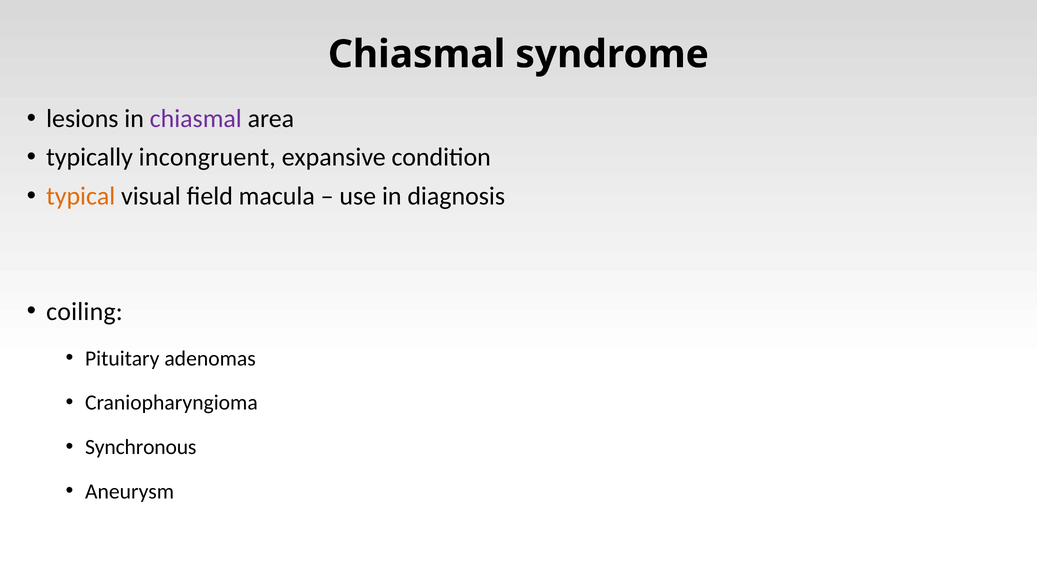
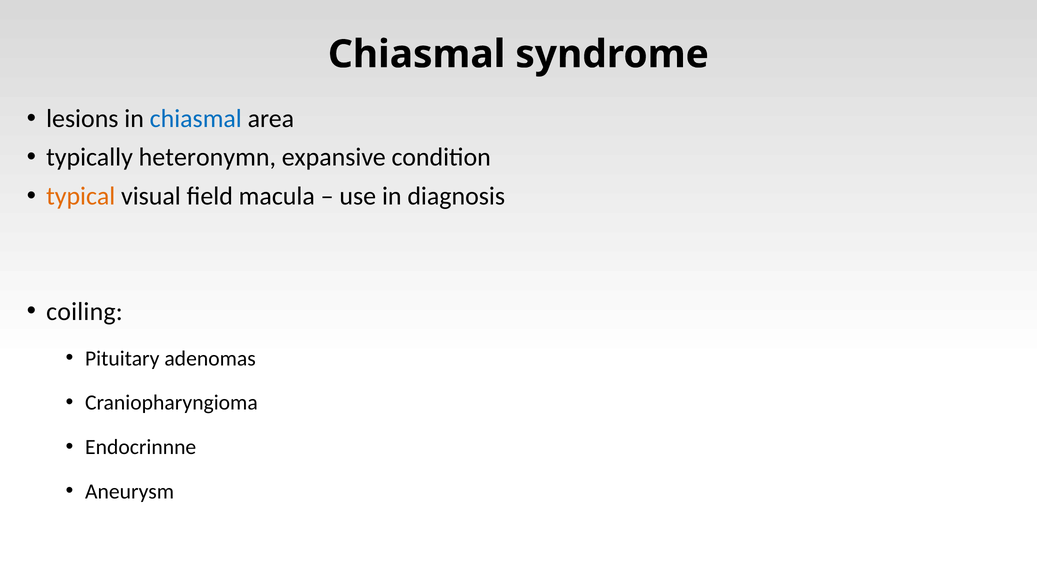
chiasmal at (196, 118) colour: purple -> blue
incongruent: incongruent -> heteronymn
Synchronous: Synchronous -> Endocrinnne
